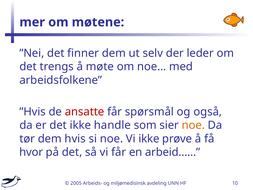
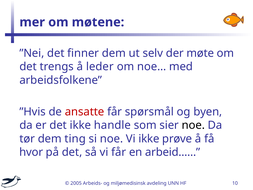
leder: leder -> møte
møte: møte -> leder
også: også -> byen
noe at (193, 125) colour: orange -> black
hvis: hvis -> ting
